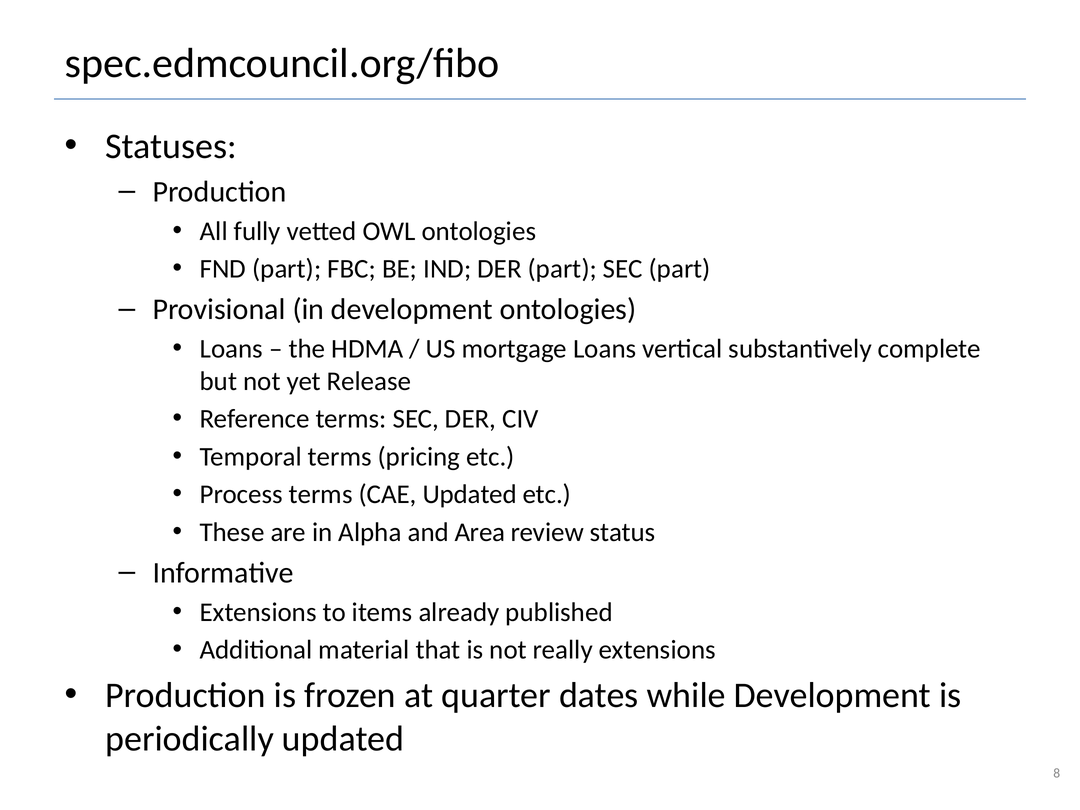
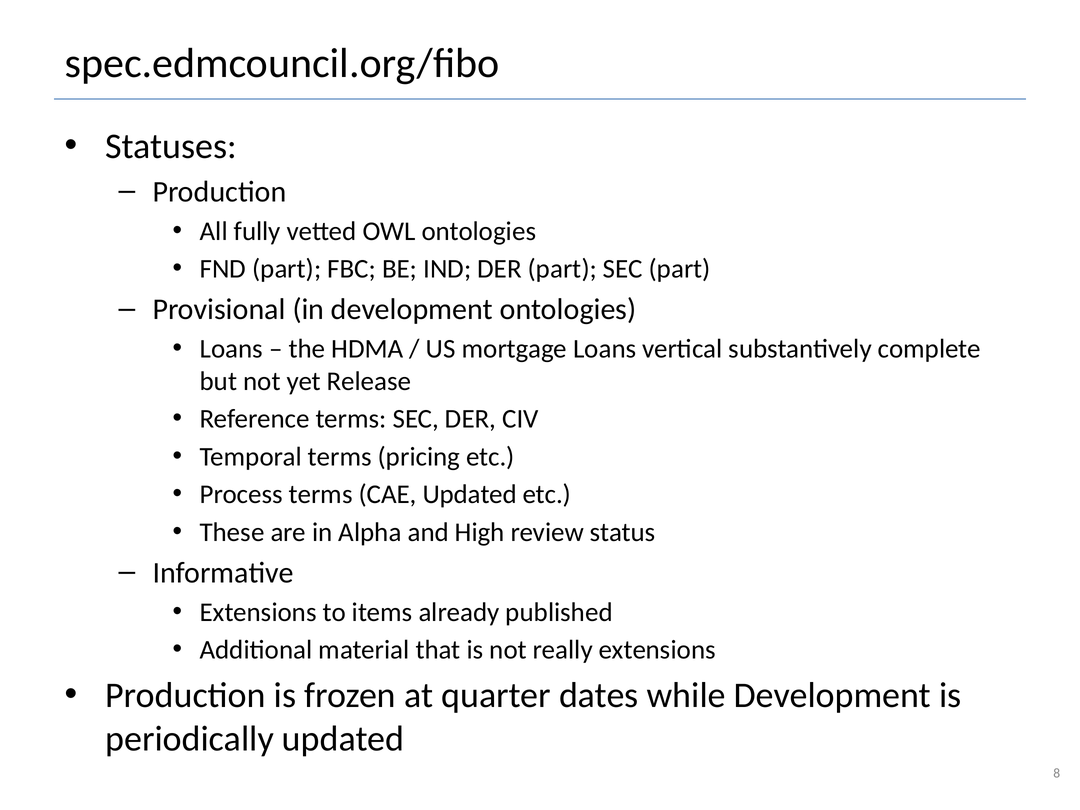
Area: Area -> High
